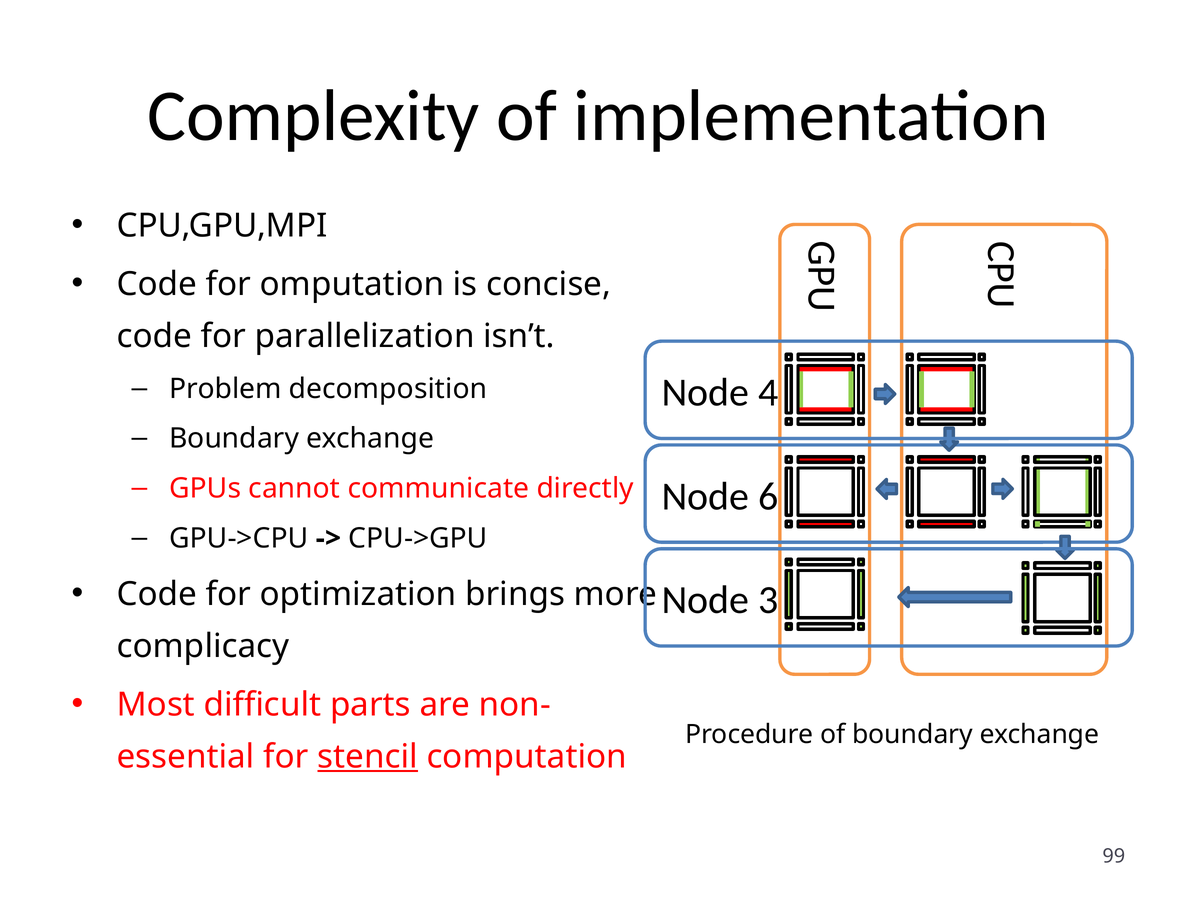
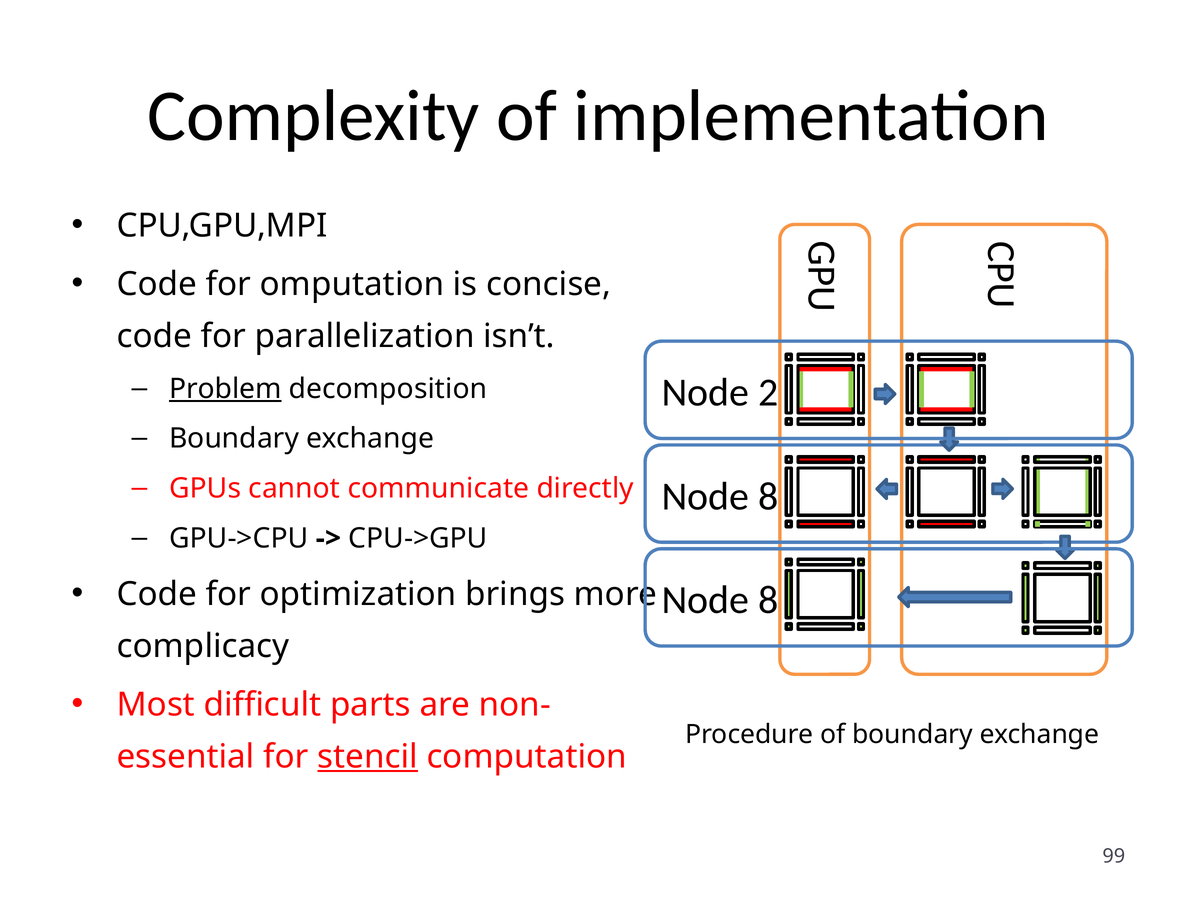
Problem underline: none -> present
4: 4 -> 2
6 at (768, 496): 6 -> 8
3 at (768, 600): 3 -> 8
